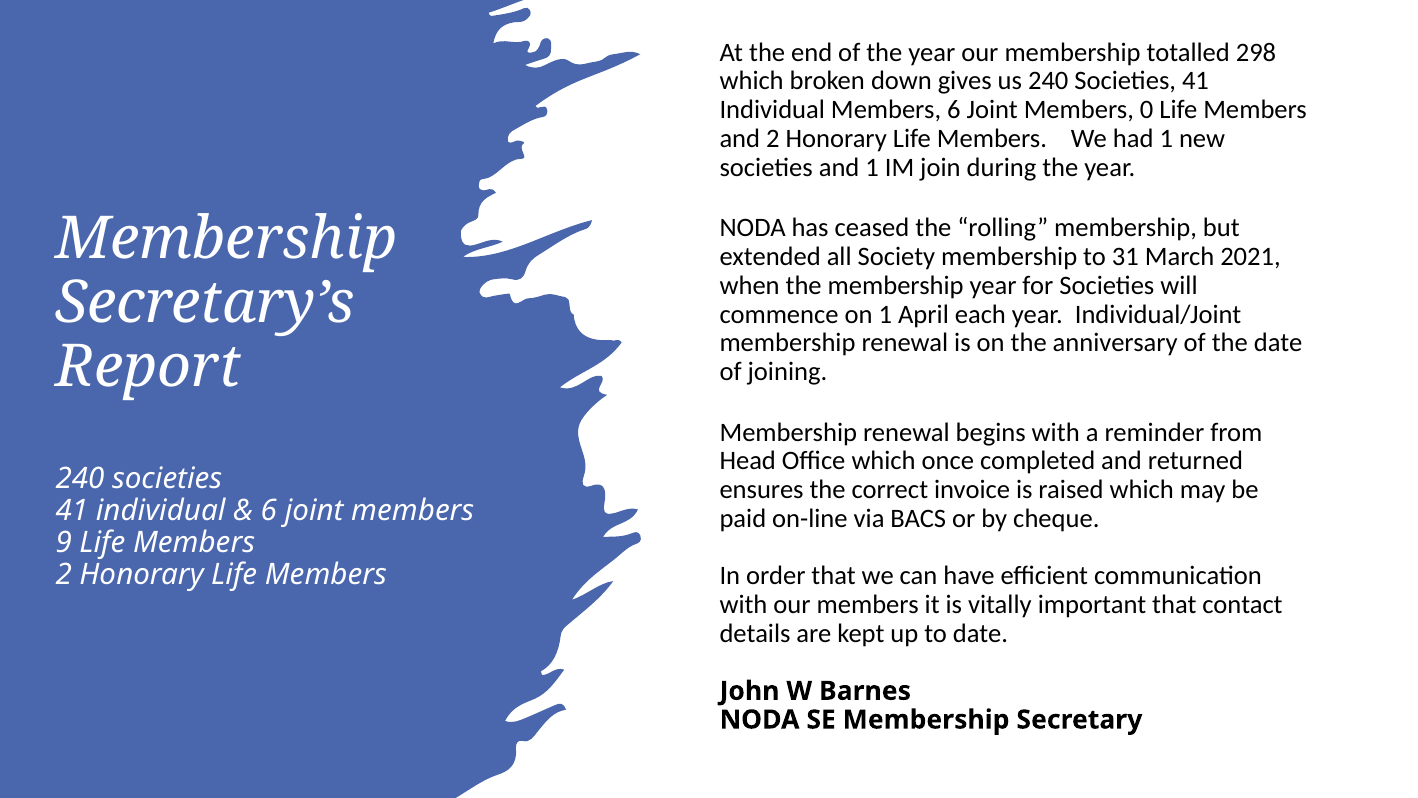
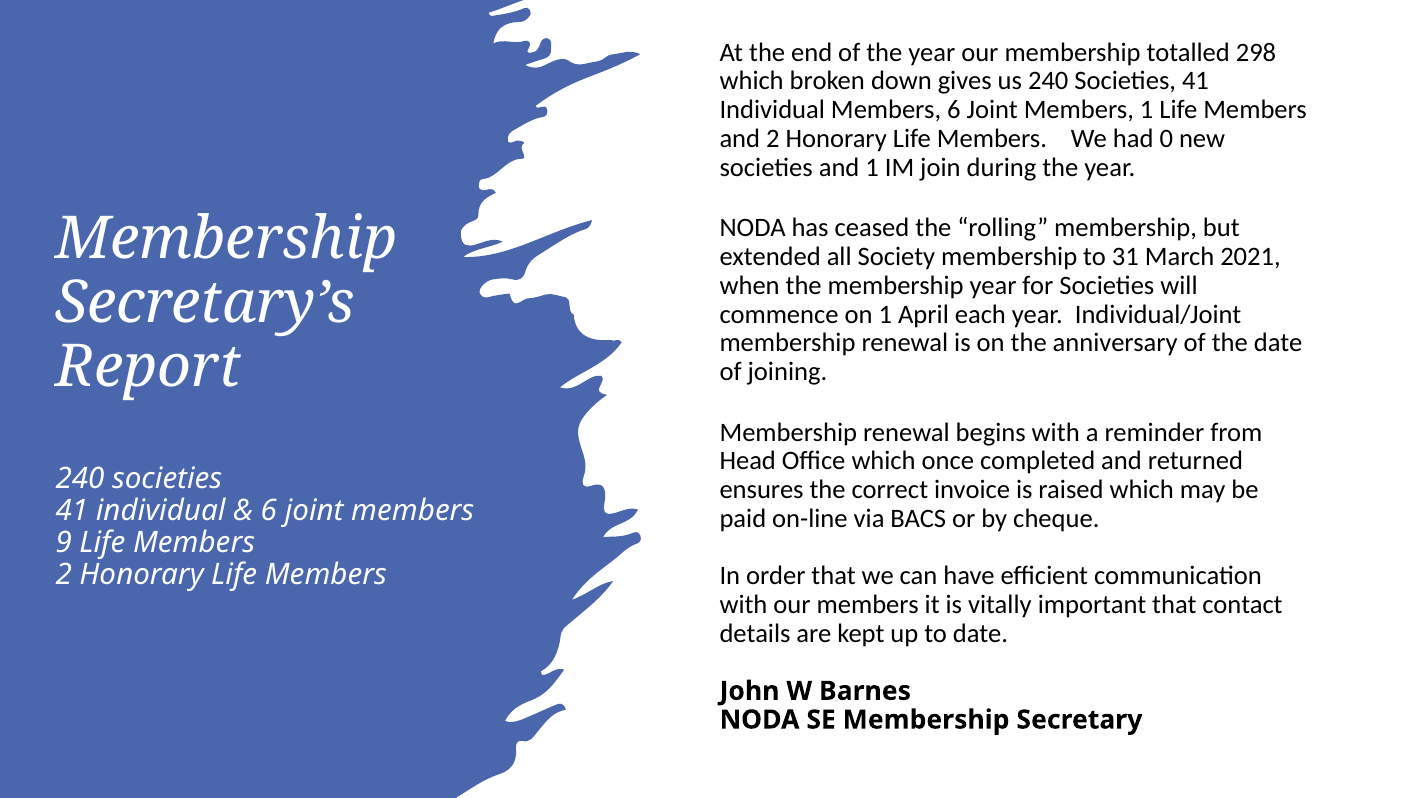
Members 0: 0 -> 1
had 1: 1 -> 0
